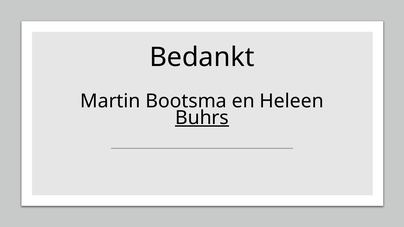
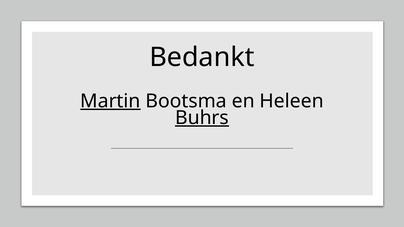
Martin underline: none -> present
